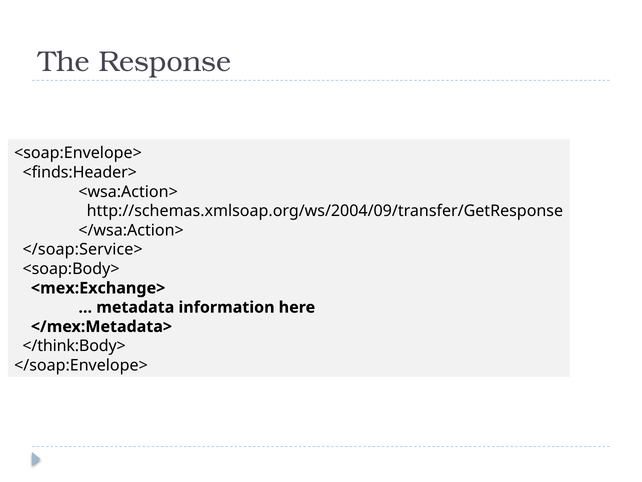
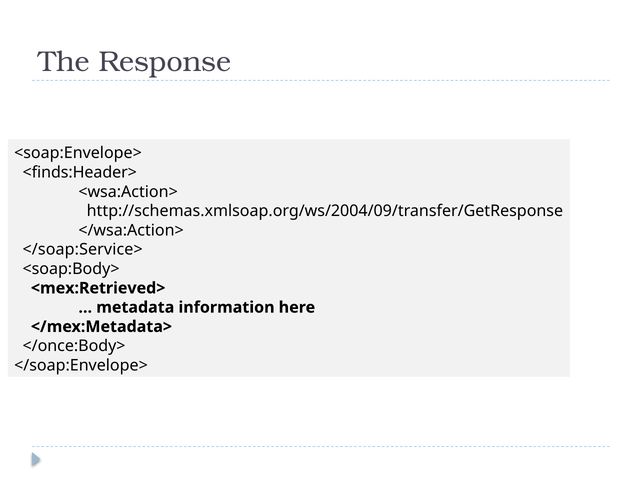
<mex:Exchange>: <mex:Exchange> -> <mex:Retrieved>
</think:Body>: </think:Body> -> </once:Body>
